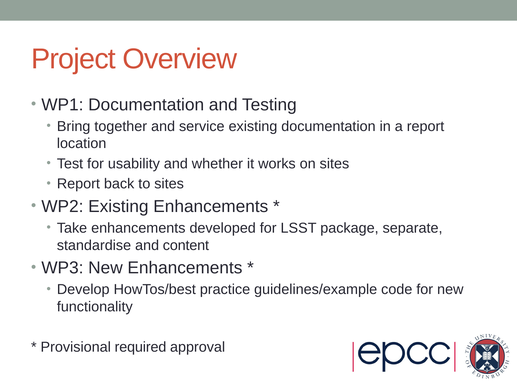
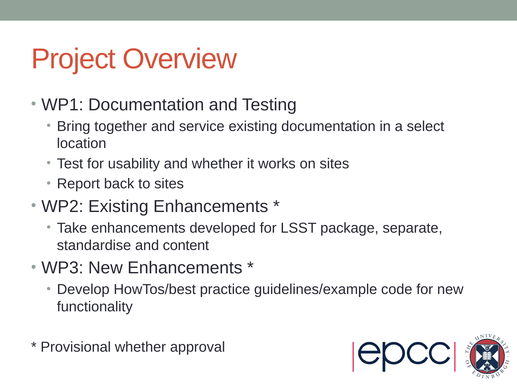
a report: report -> select
Provisional required: required -> whether
